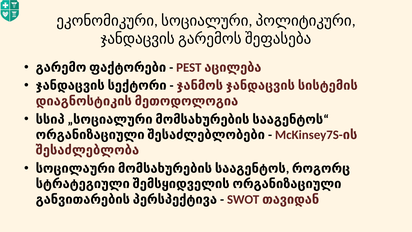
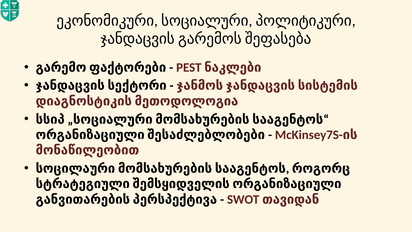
აცილება: აცილება -> ნაკლები
შესაძლებლობა: შესაძლებლობა -> მონაწილეობით
